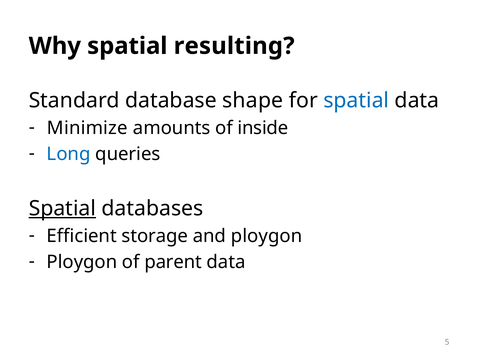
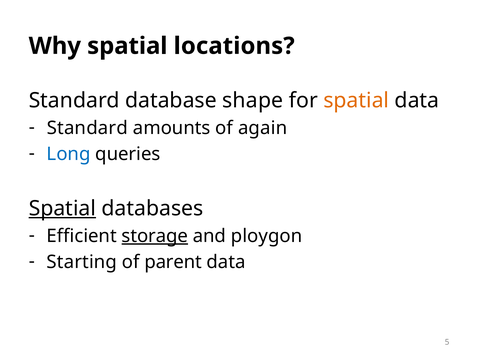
resulting: resulting -> locations
spatial at (356, 100) colour: blue -> orange
Minimize at (87, 128): Minimize -> Standard
inside: inside -> again
storage underline: none -> present
Ploygon at (82, 262): Ploygon -> Starting
